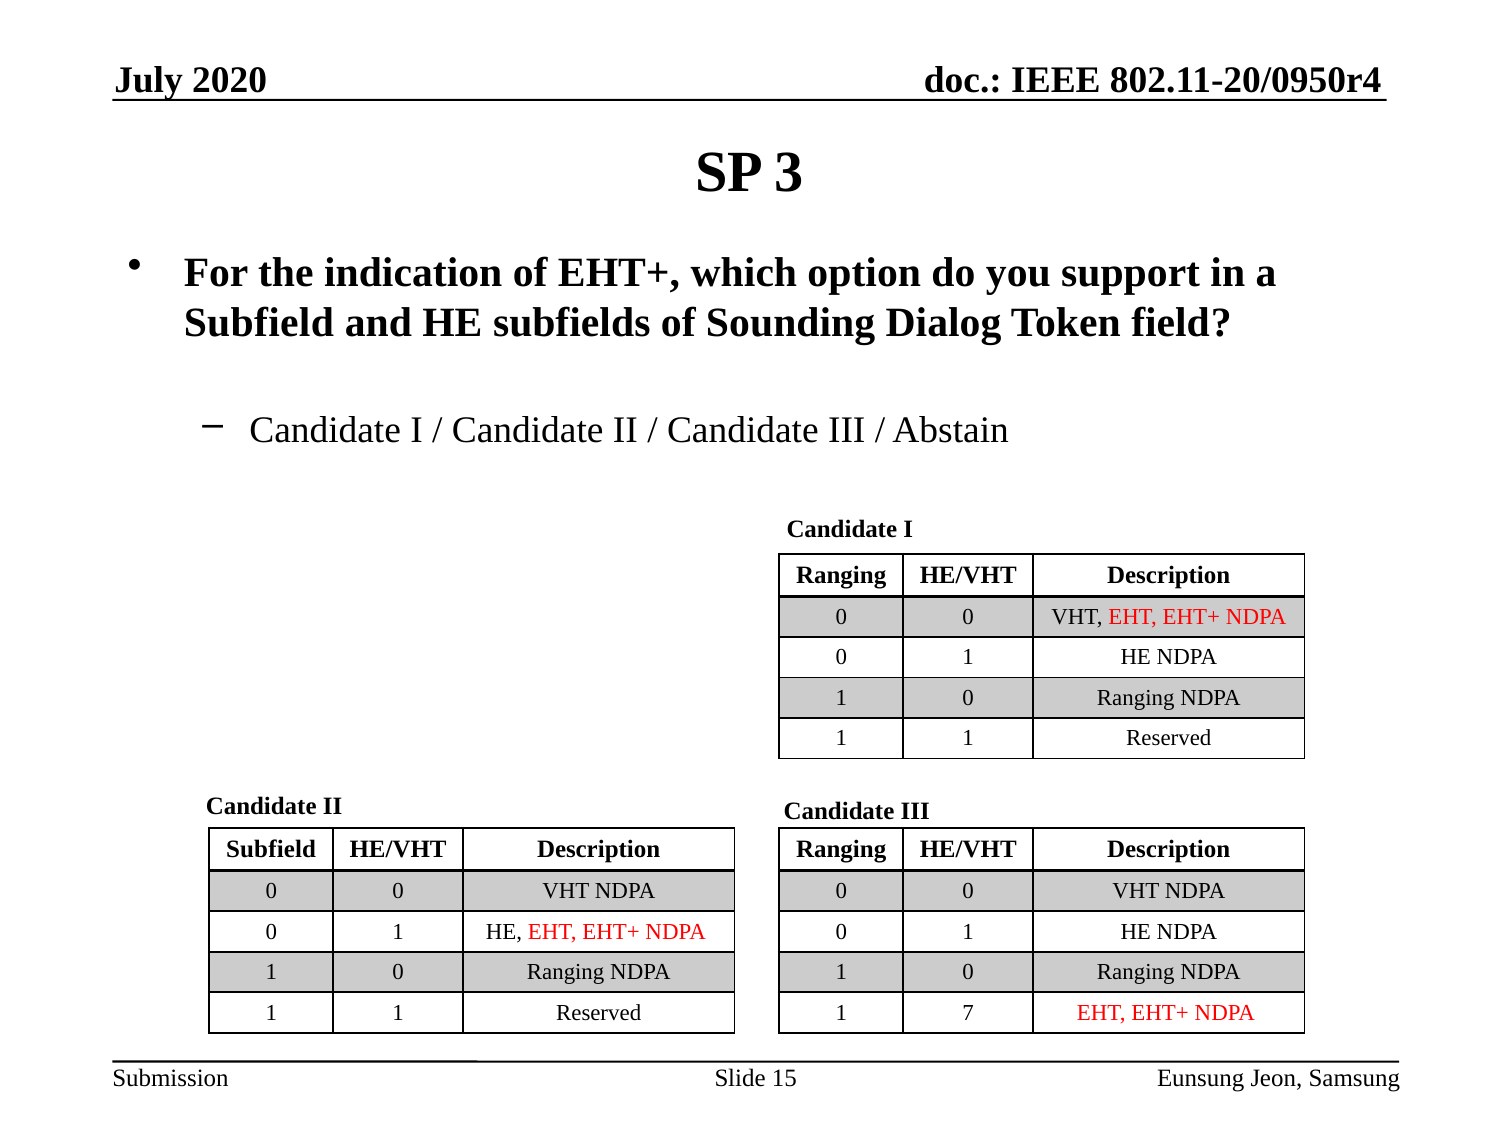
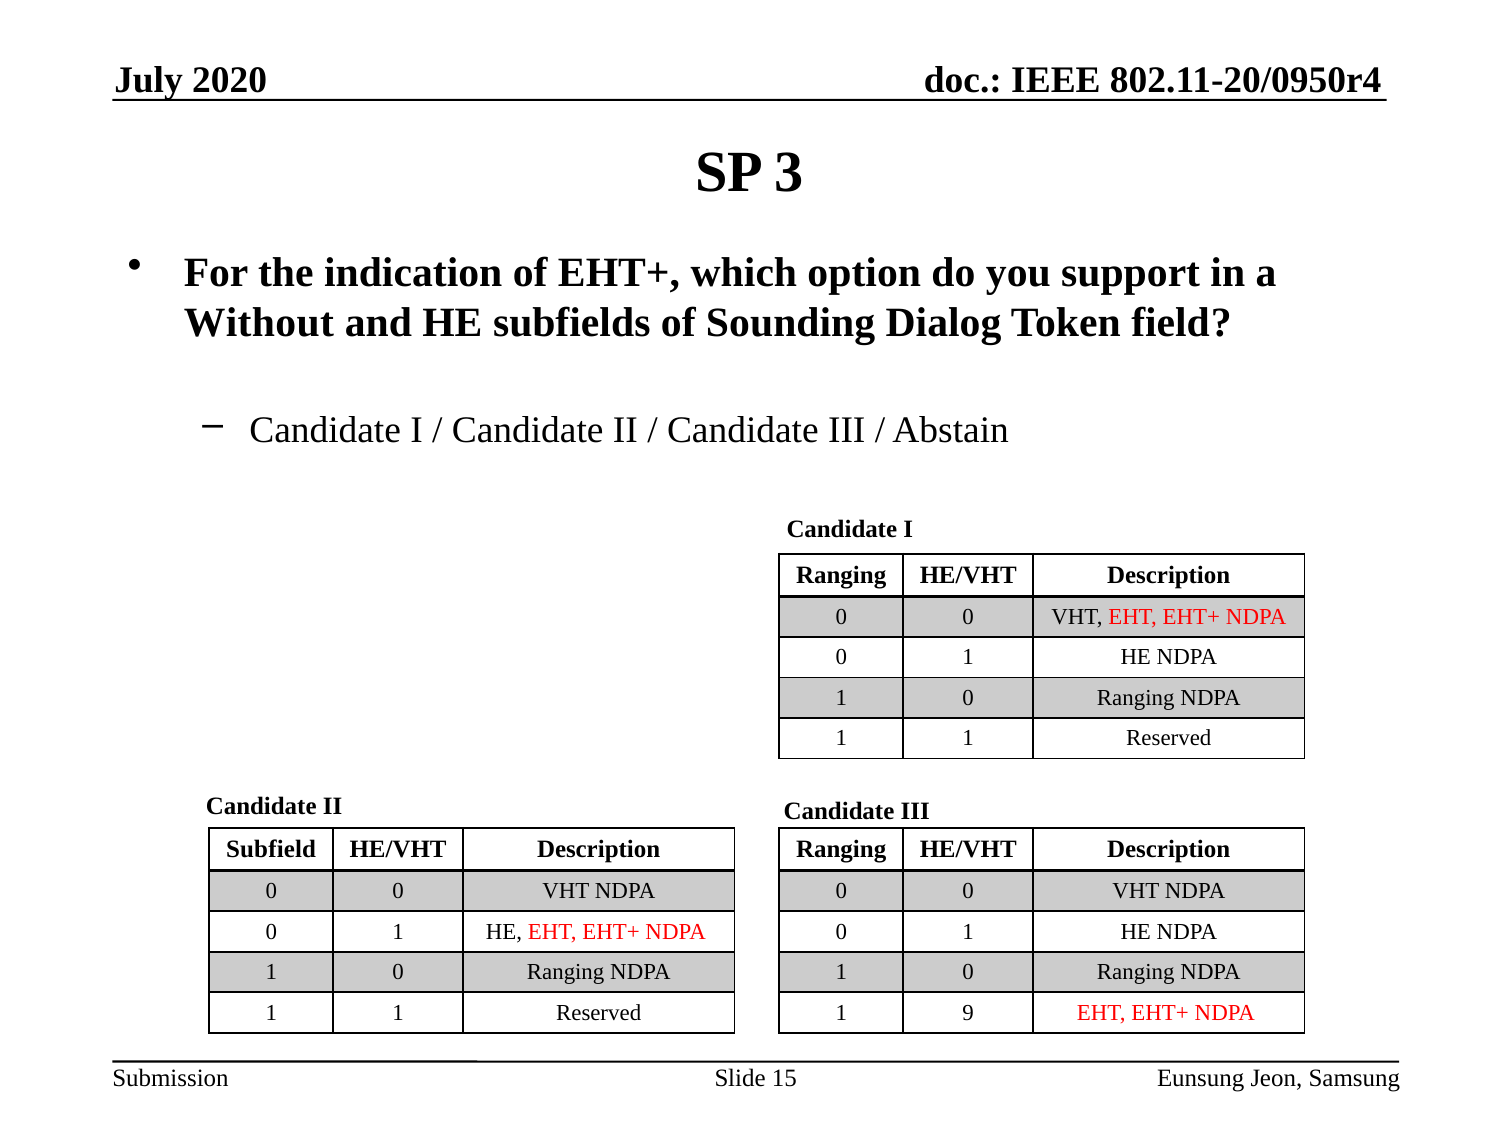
Subfield at (259, 323): Subfield -> Without
7: 7 -> 9
